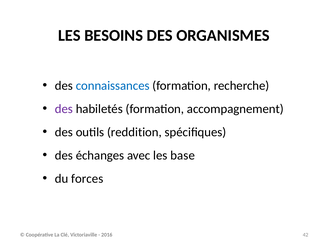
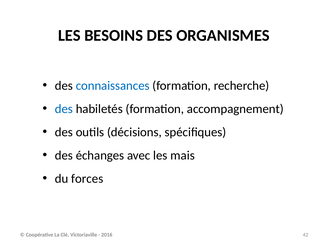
des at (64, 109) colour: purple -> blue
reddition: reddition -> décisions
base: base -> mais
